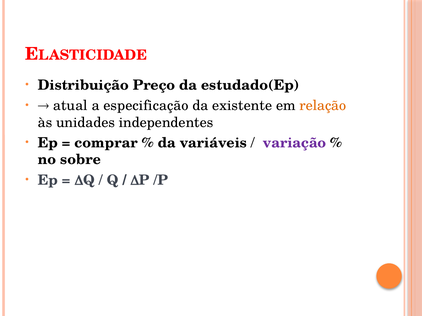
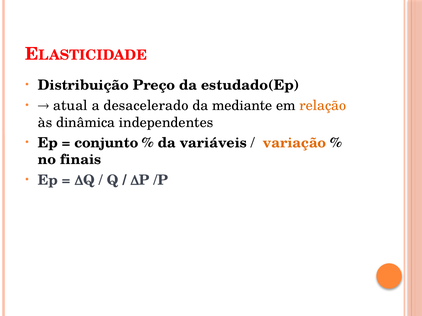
especificação: especificação -> desacelerado
existente: existente -> mediante
unidades: unidades -> dinâmica
comprar: comprar -> conjunto
variação colour: purple -> orange
sobre: sobre -> finais
